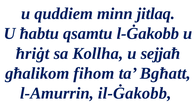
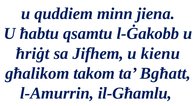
jitlaq: jitlaq -> jiena
Kollha: Kollha -> Jifhem
sejjaħ: sejjaħ -> kienu
fihom: fihom -> takom
il-Ġakobb: il-Ġakobb -> il-Għamlu
